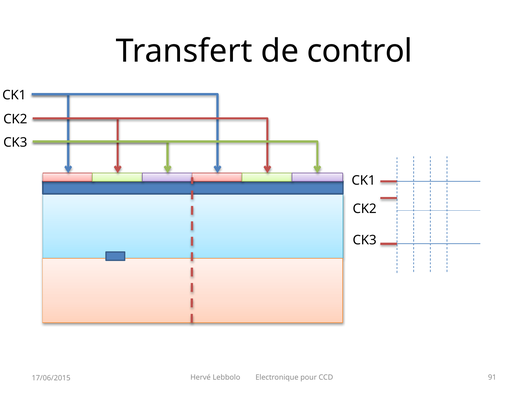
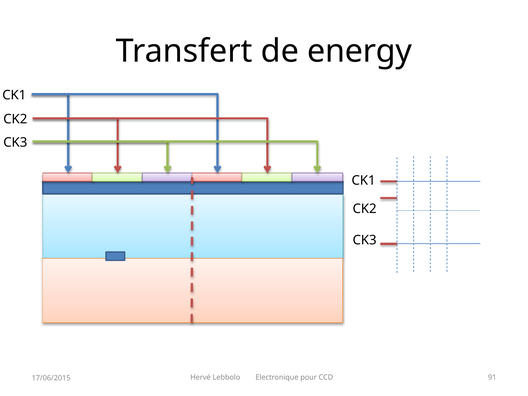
control: control -> energy
